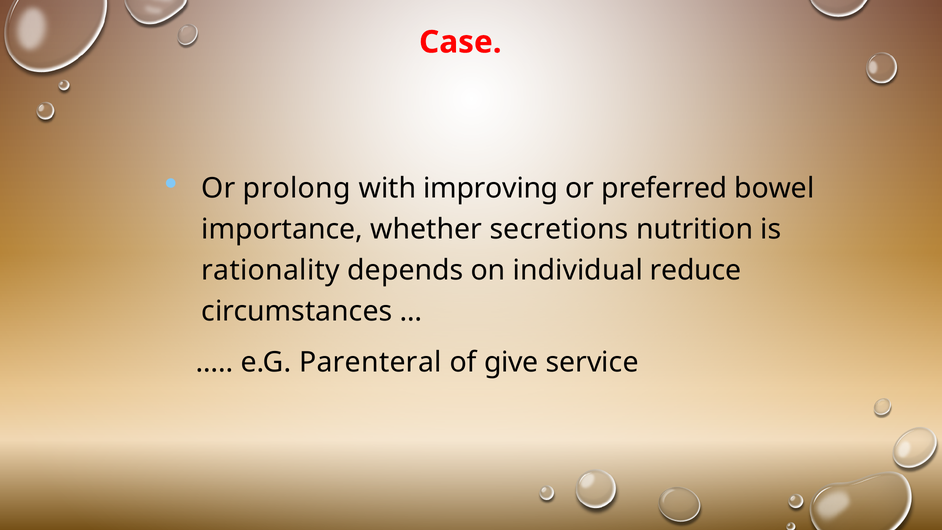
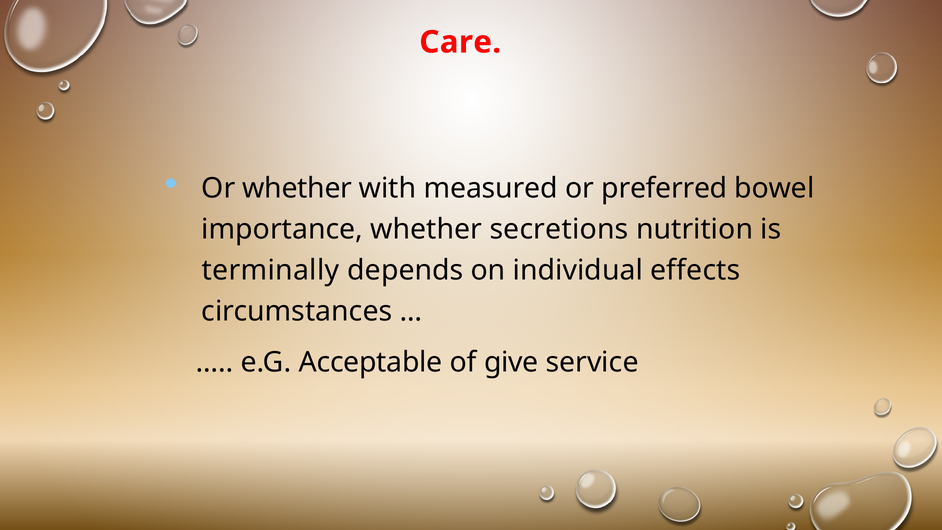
Case: Case -> Care
Or prolong: prolong -> whether
improving: improving -> measured
rationality: rationality -> terminally
reduce: reduce -> effects
Parenteral: Parenteral -> Acceptable
